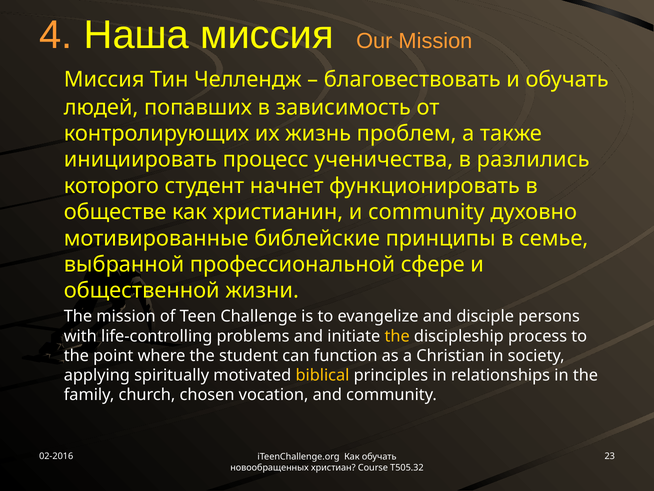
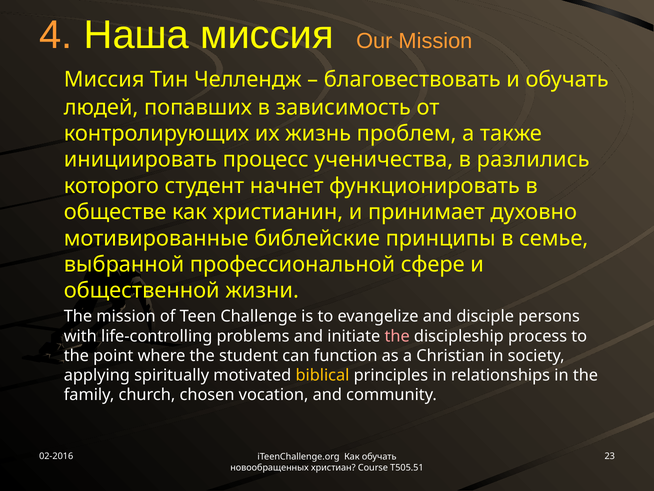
и community: community -> принимает
the at (397, 336) colour: yellow -> pink
T505.32: T505.32 -> T505.51
